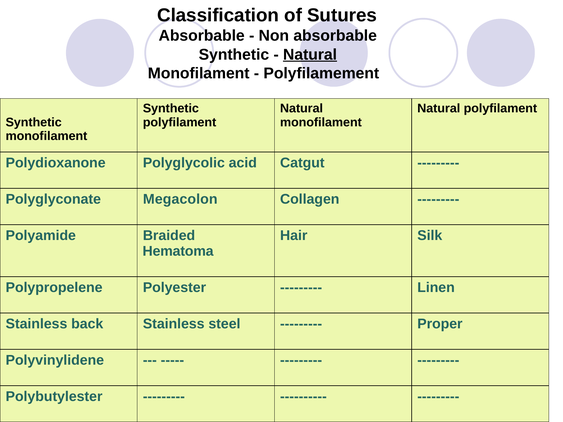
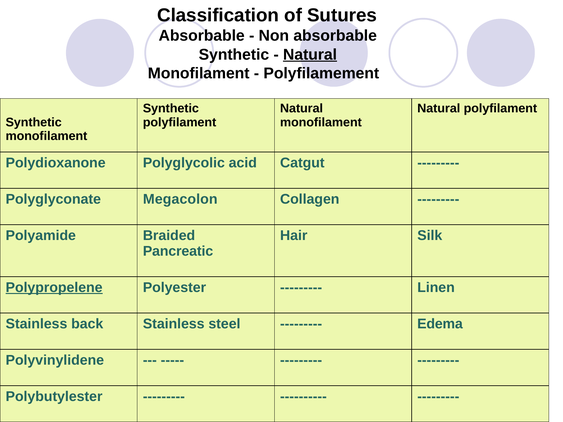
Hematoma: Hematoma -> Pancreatic
Polypropelene underline: none -> present
Proper: Proper -> Edema
